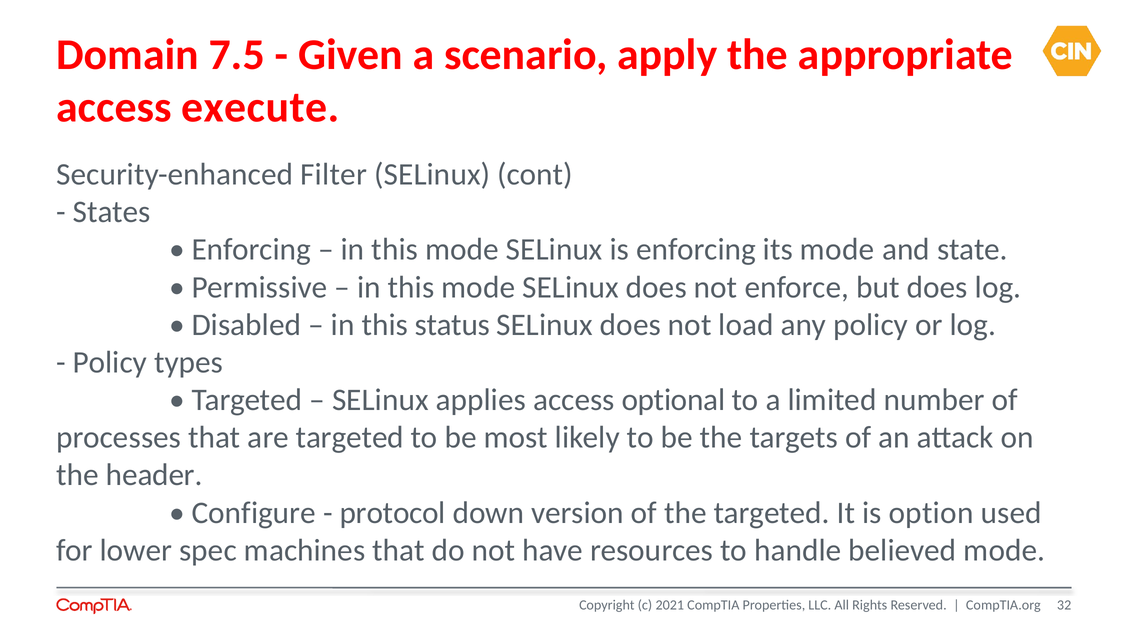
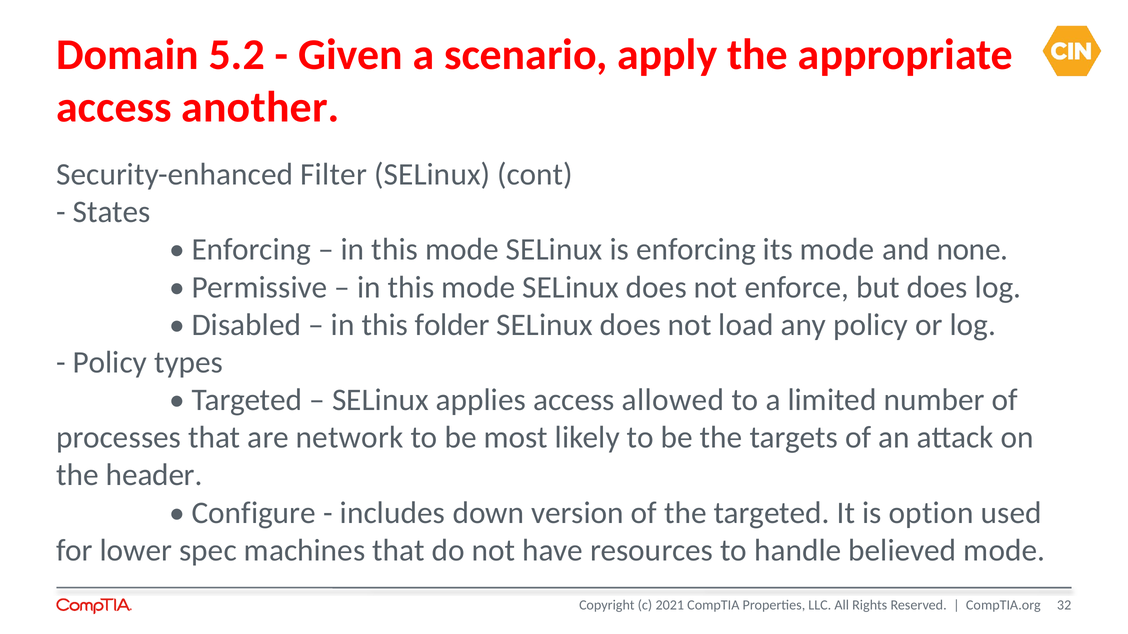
7.5: 7.5 -> 5.2
execute: execute -> another
state: state -> none
status: status -> folder
optional: optional -> allowed
are targeted: targeted -> network
protocol: protocol -> includes
